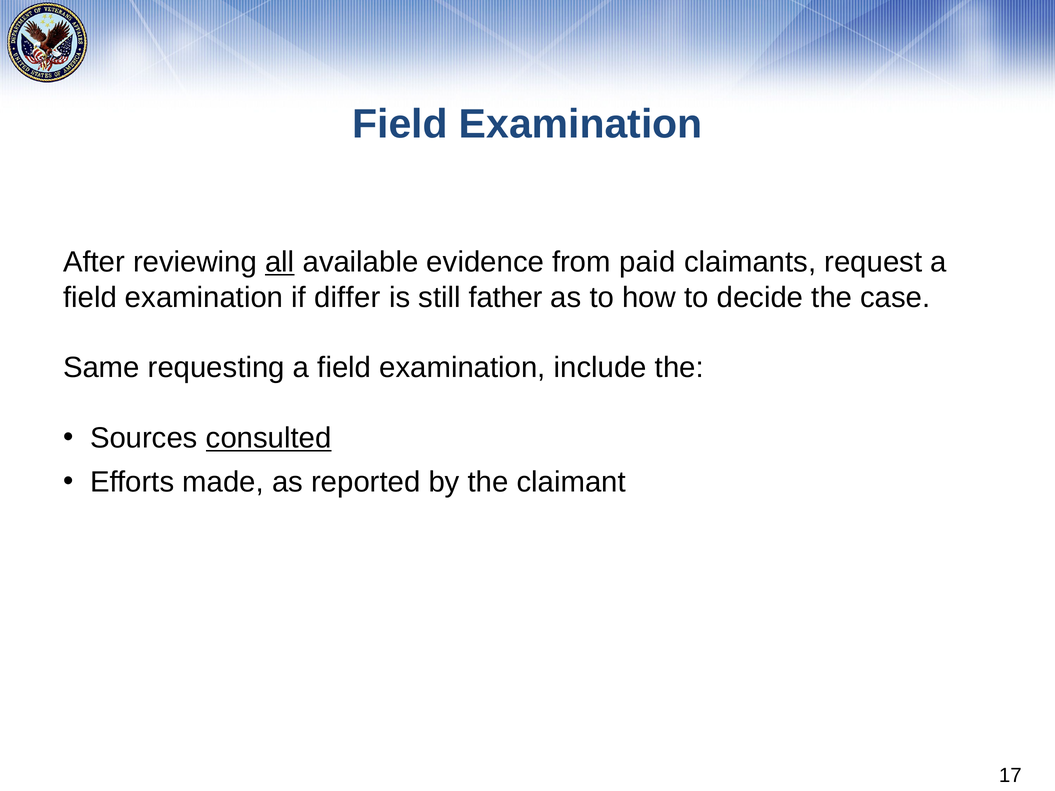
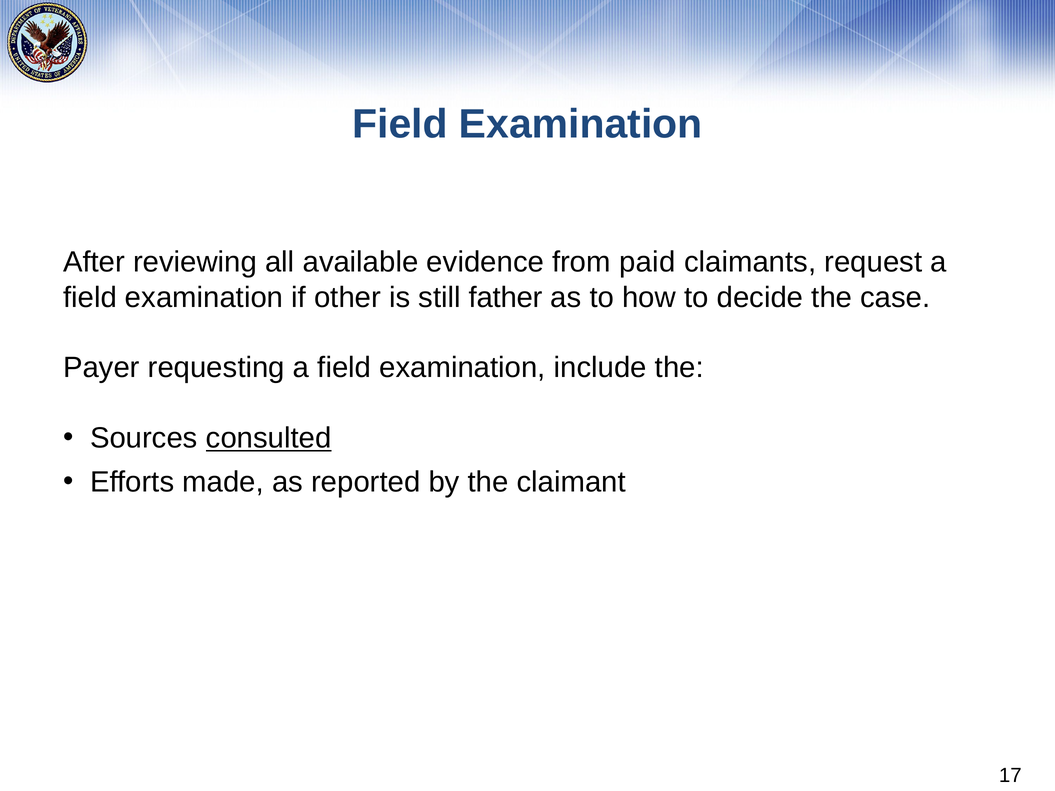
all underline: present -> none
differ: differ -> other
Same: Same -> Payer
